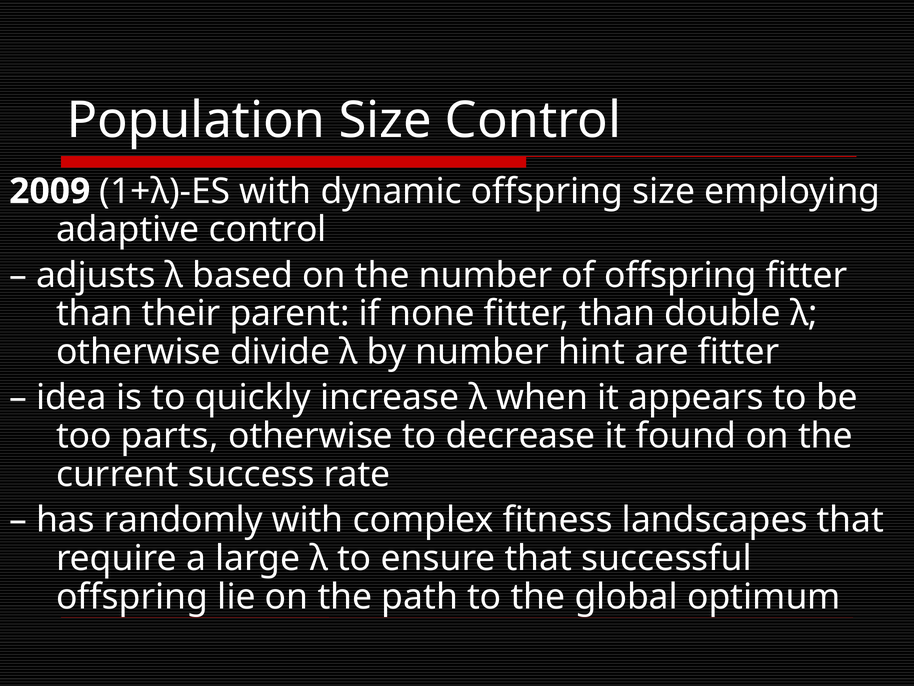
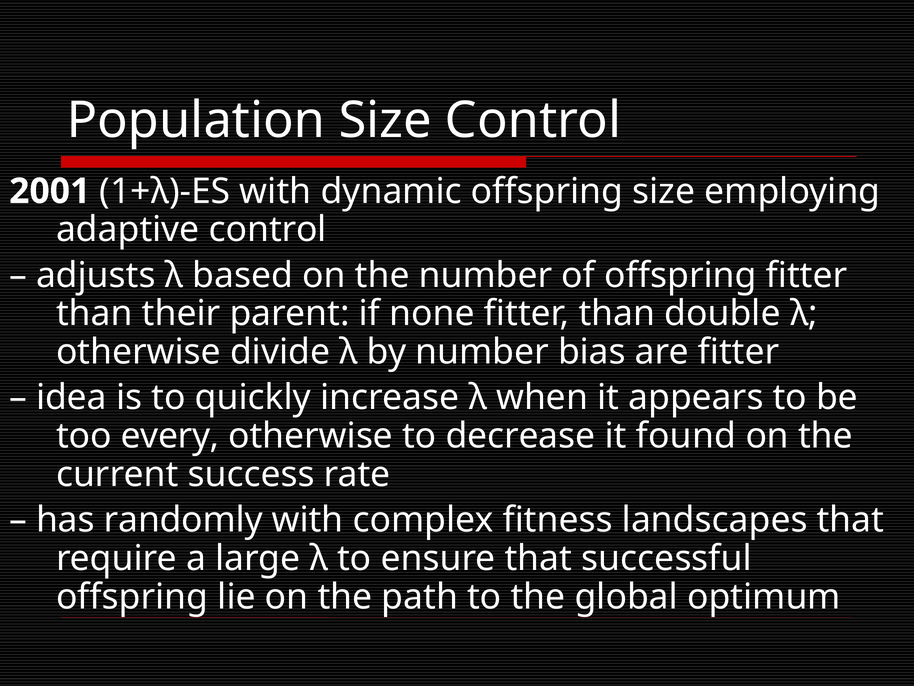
2009: 2009 -> 2001
hint: hint -> bias
parts: parts -> every
